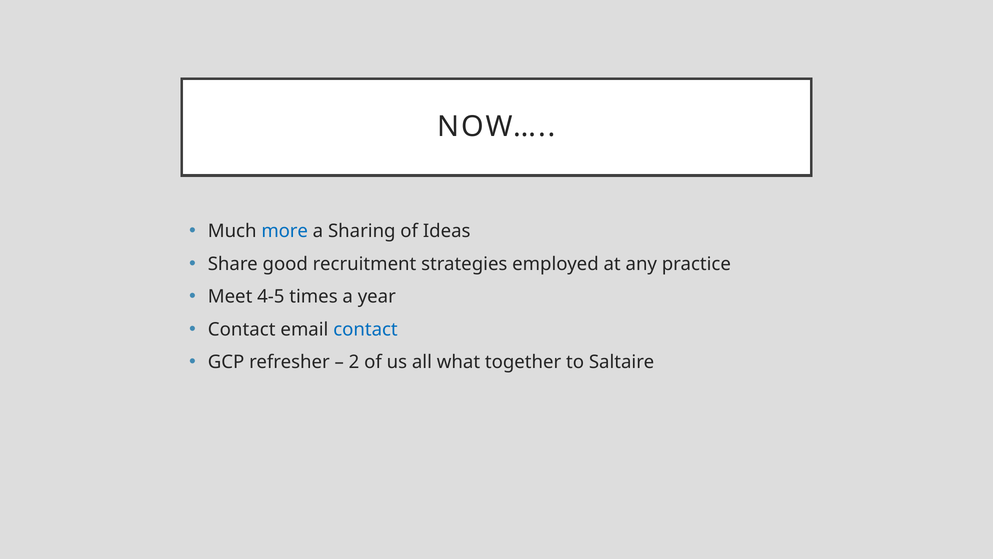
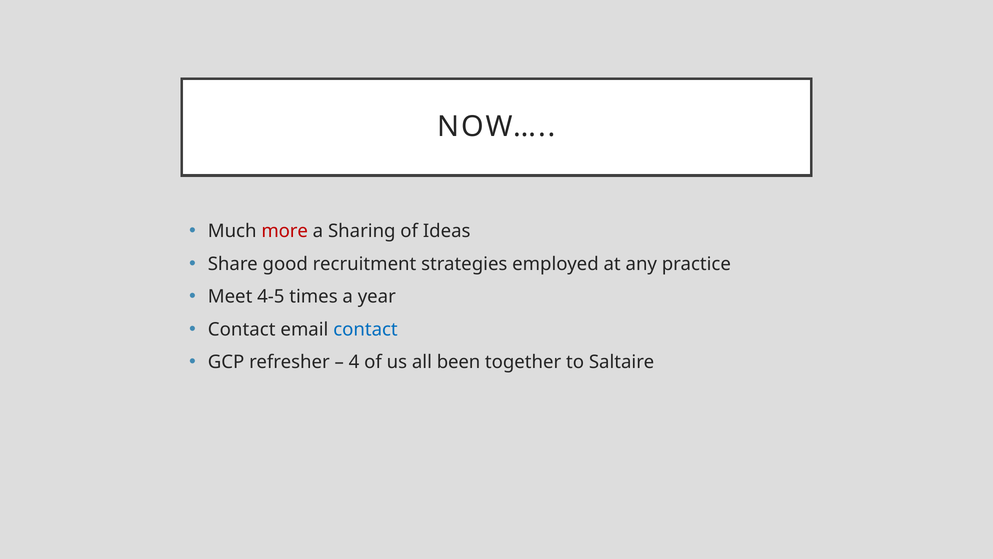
more colour: blue -> red
2: 2 -> 4
what: what -> been
